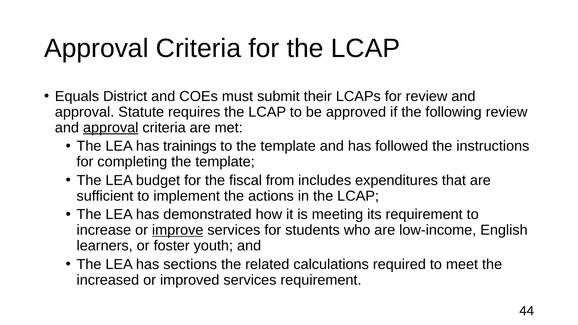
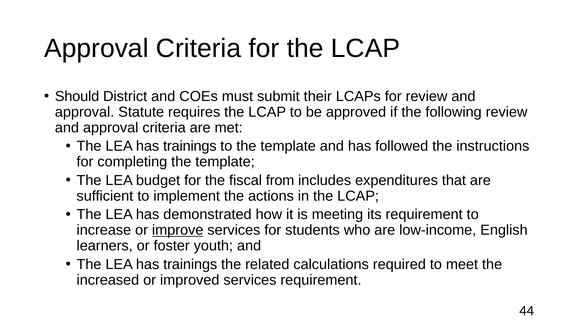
Equals: Equals -> Should
approval at (111, 128) underline: present -> none
sections at (190, 264): sections -> trainings
